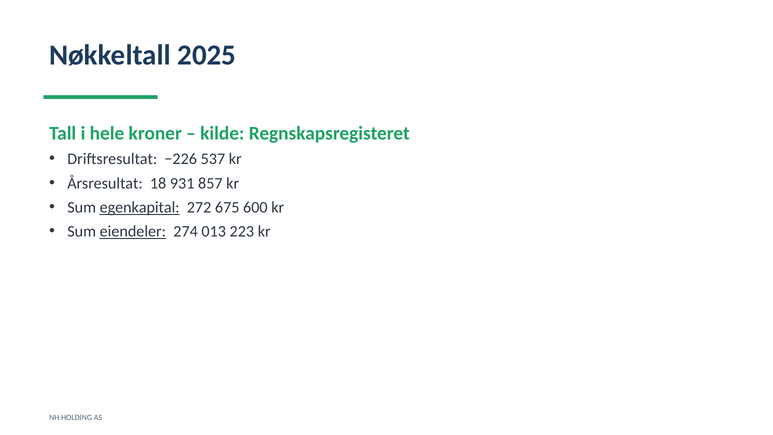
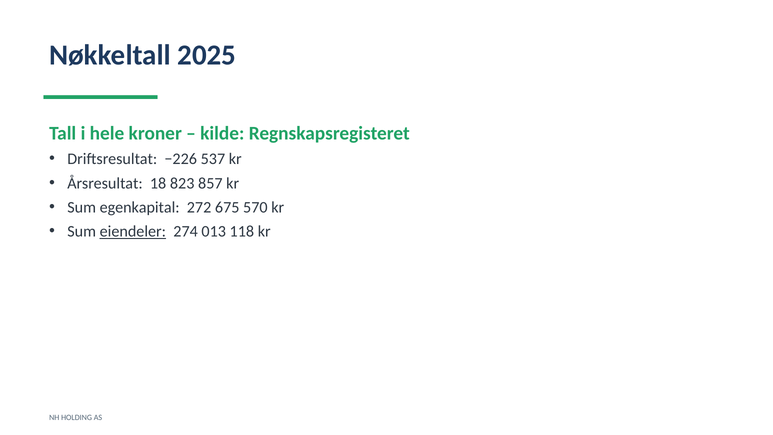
931: 931 -> 823
egenkapital underline: present -> none
600: 600 -> 570
223: 223 -> 118
